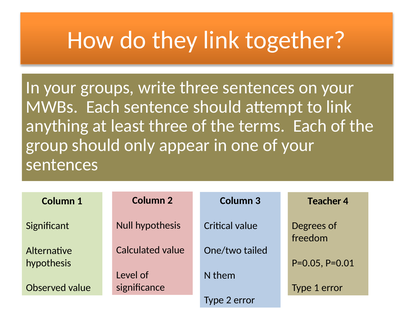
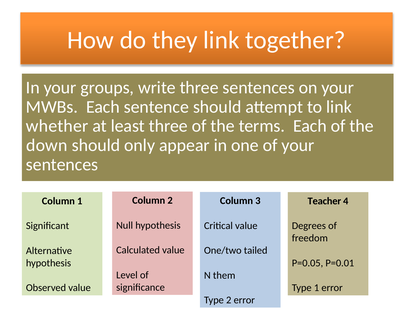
anything: anything -> whether
group: group -> down
